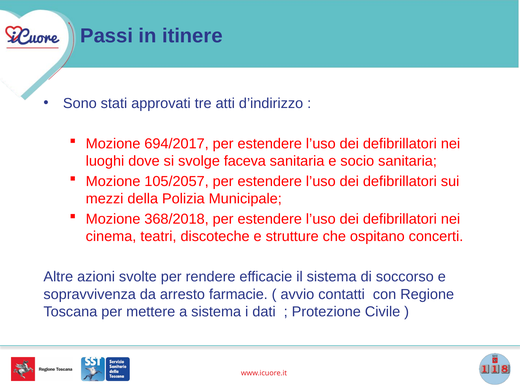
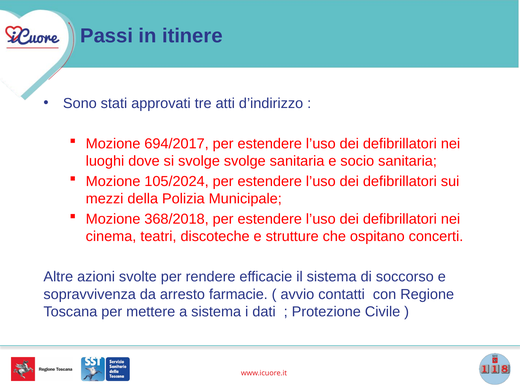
svolge faceva: faceva -> svolge
105/2057: 105/2057 -> 105/2024
